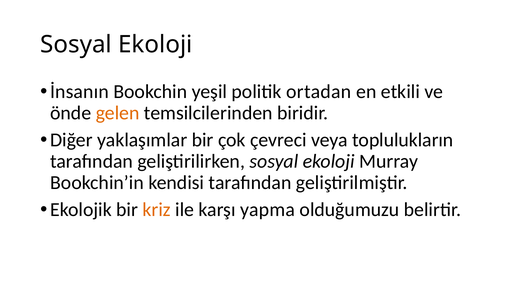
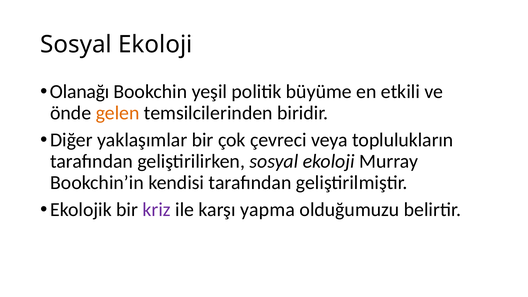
İnsanın: İnsanın -> Olanağı
ortadan: ortadan -> büyüme
kriz colour: orange -> purple
